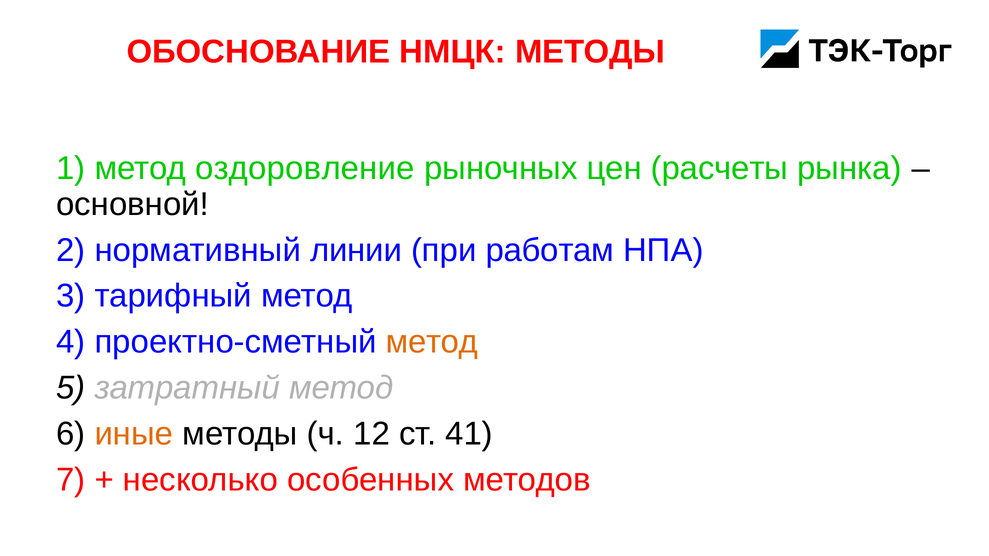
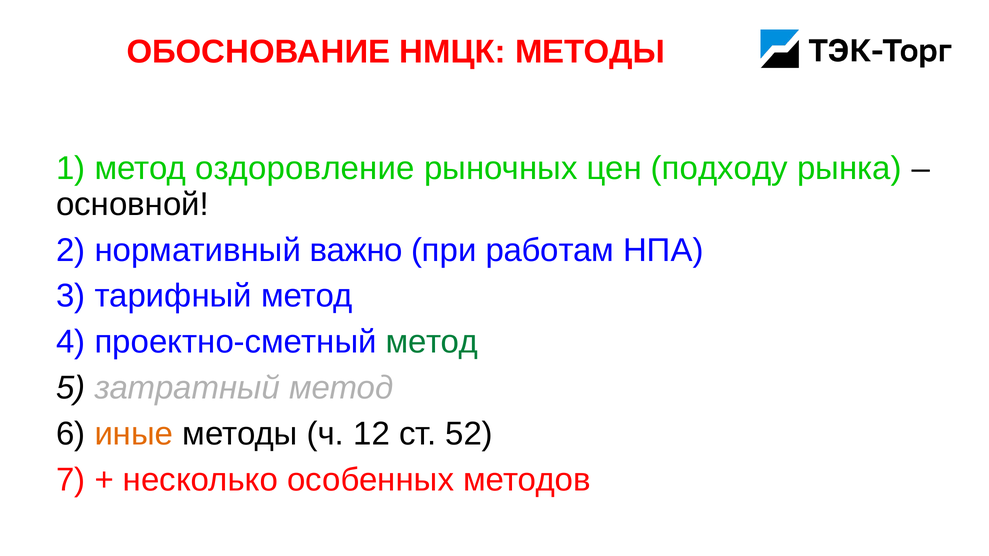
расчеты: расчеты -> подходу
линии: линии -> важно
метод at (432, 342) colour: orange -> green
41: 41 -> 52
